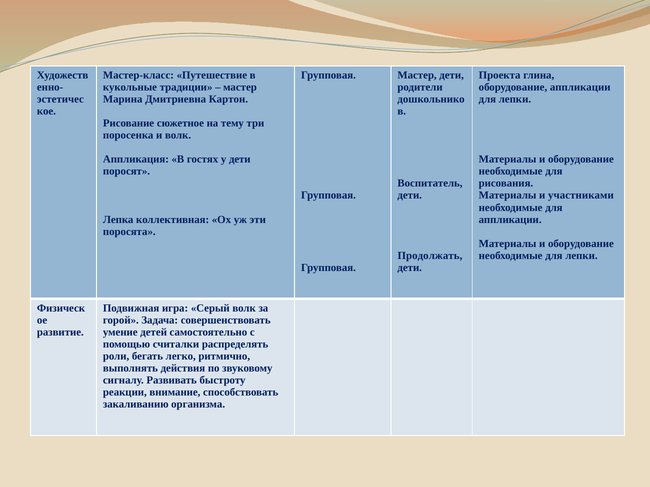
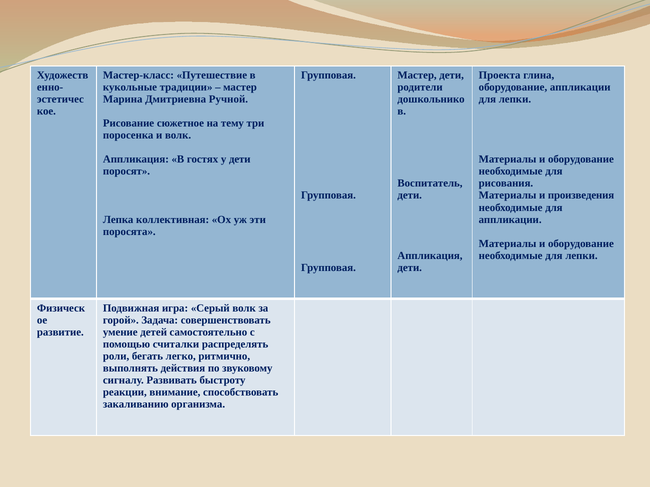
Картон: Картон -> Ручной
участниками: участниками -> произведения
Продолжать at (430, 256): Продолжать -> Аппликация
